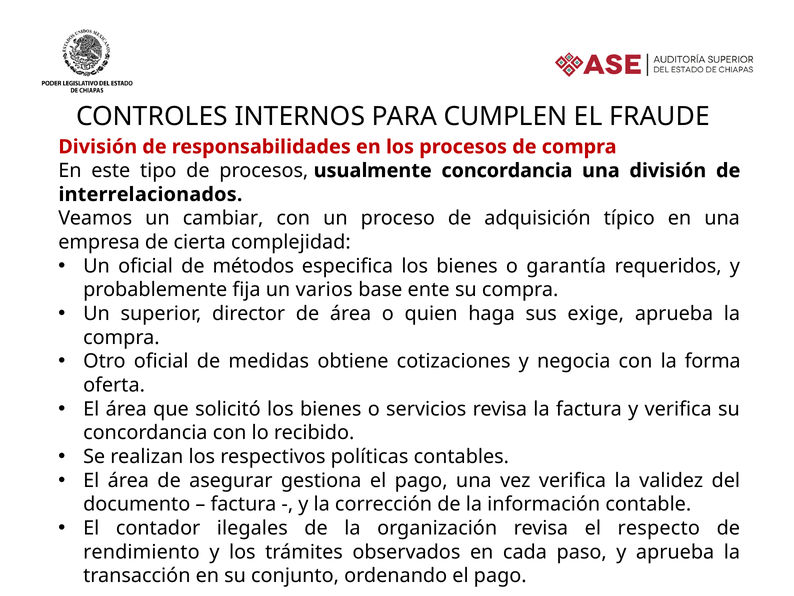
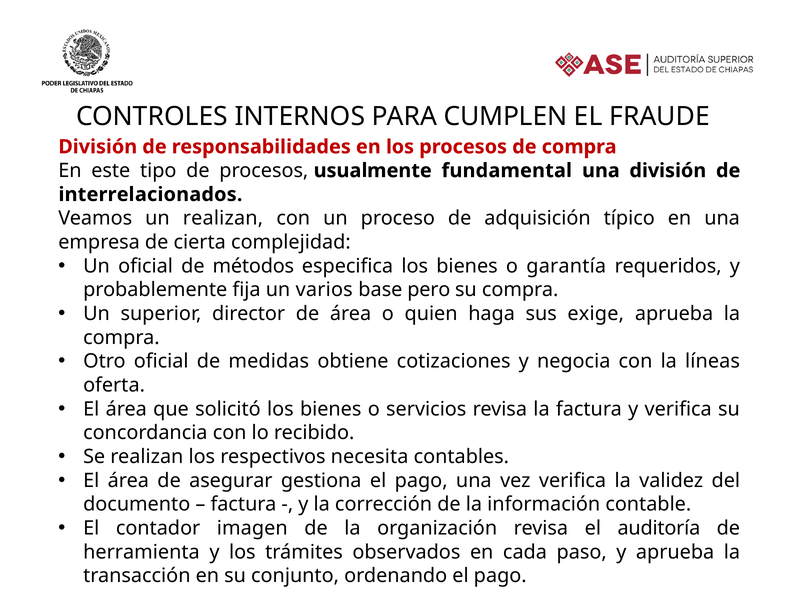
usualmente concordancia: concordancia -> fundamental
un cambiar: cambiar -> realizan
ente: ente -> pero
forma: forma -> líneas
políticas: políticas -> necesita
ilegales: ilegales -> imagen
respecto: respecto -> auditoría
rendimiento: rendimiento -> herramienta
